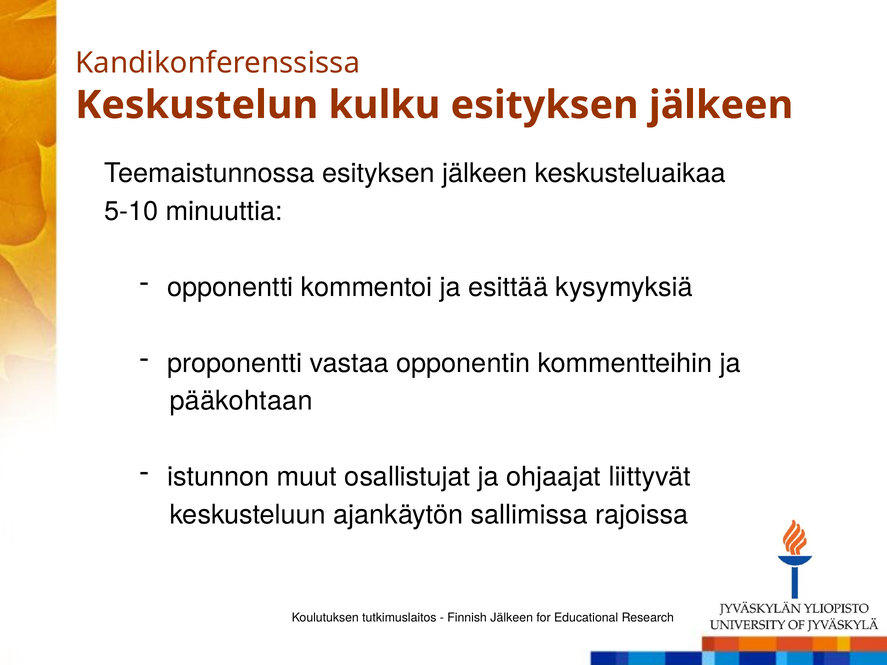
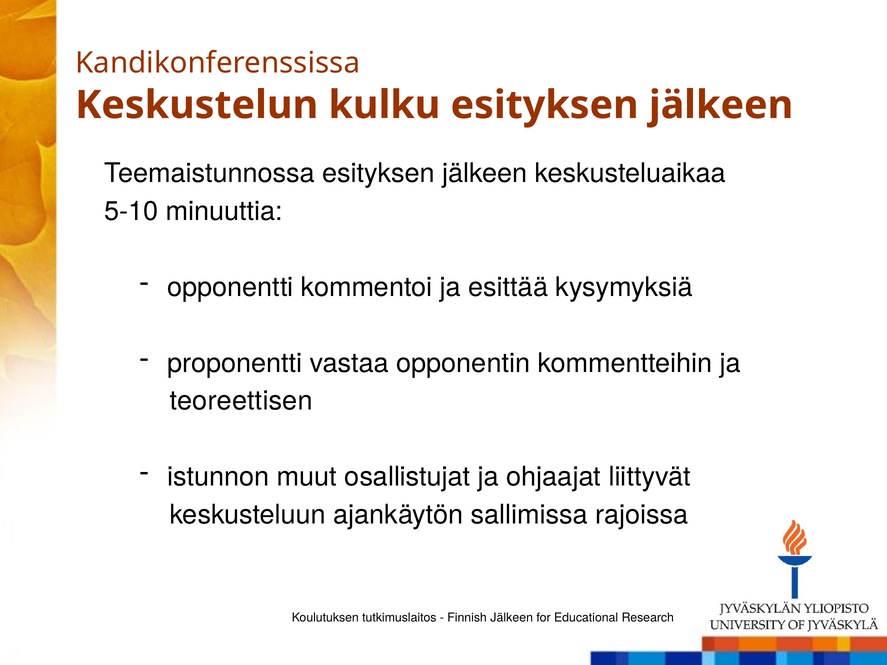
pääkohtaan: pääkohtaan -> teoreettisen
